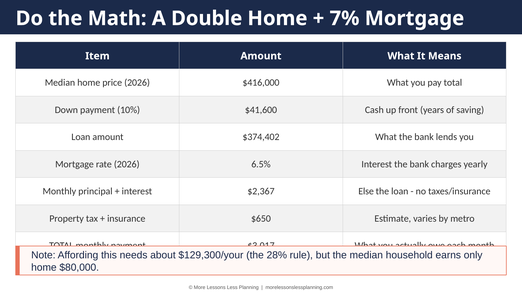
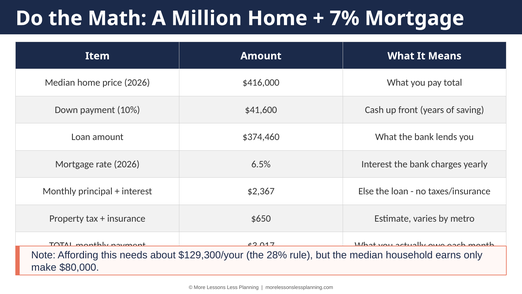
Double: Double -> Million
$374,402: $374,402 -> $374,460
home at (44, 267): home -> make
